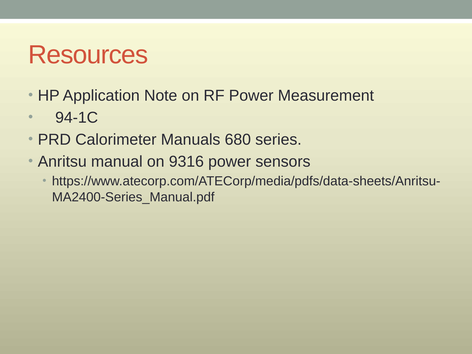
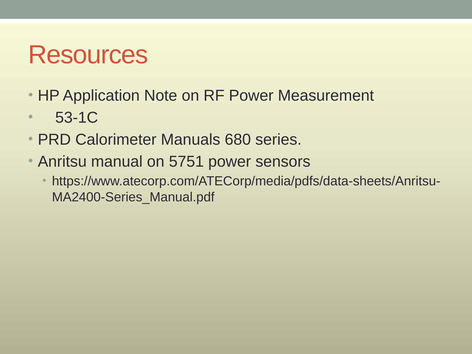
94-1C: 94-1C -> 53-1C
9316: 9316 -> 5751
